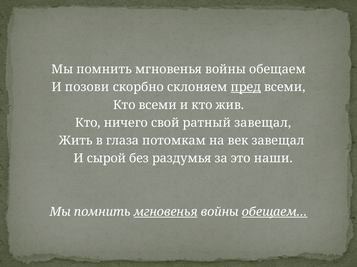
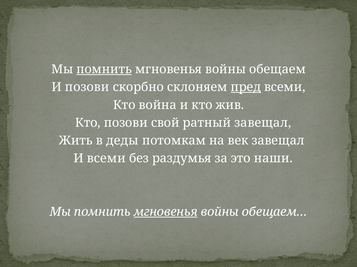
помнить at (104, 70) underline: none -> present
Кто всеми: всеми -> война
Кто ничего: ничего -> позови
глаза: глаза -> деды
И сырой: сырой -> всеми
обещаем… underline: present -> none
